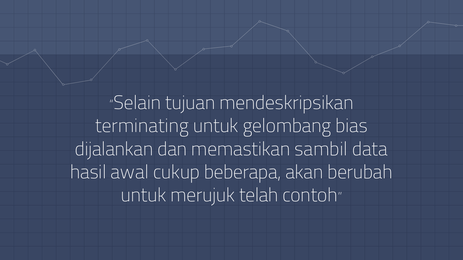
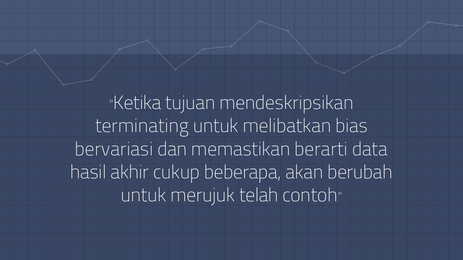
Selain: Selain -> Ketika
gelombang: gelombang -> melibatkan
dijalankan: dijalankan -> bervariasi
sambil: sambil -> berarti
awal: awal -> akhir
